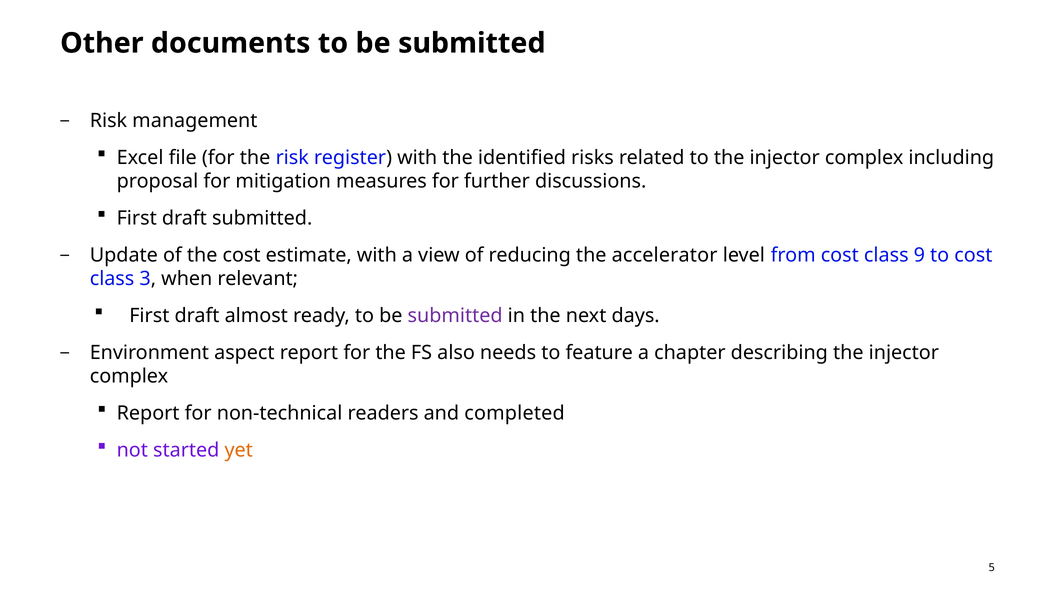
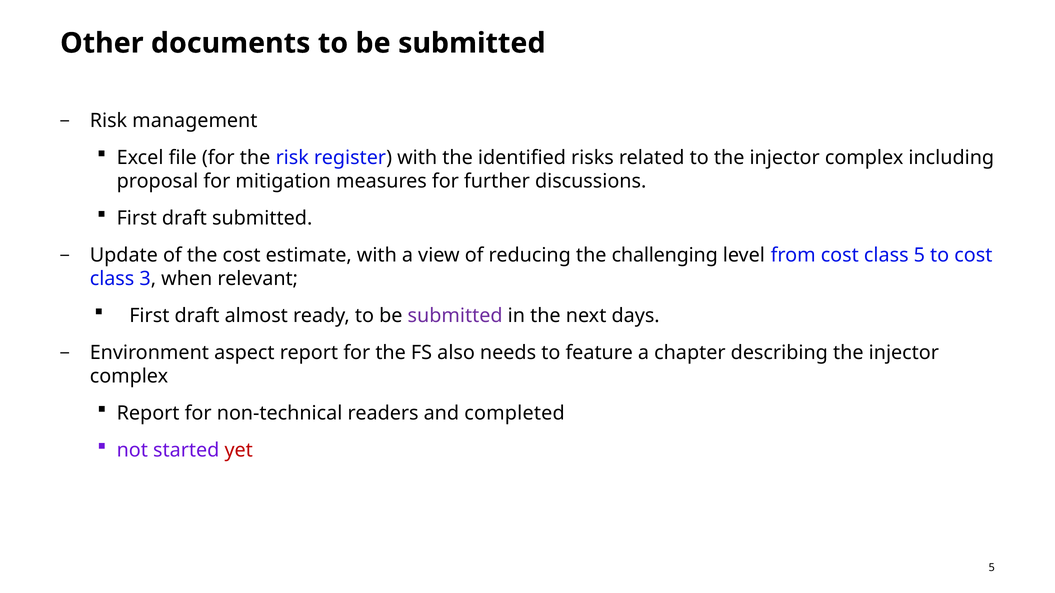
accelerator: accelerator -> challenging
class 9: 9 -> 5
yet colour: orange -> red
